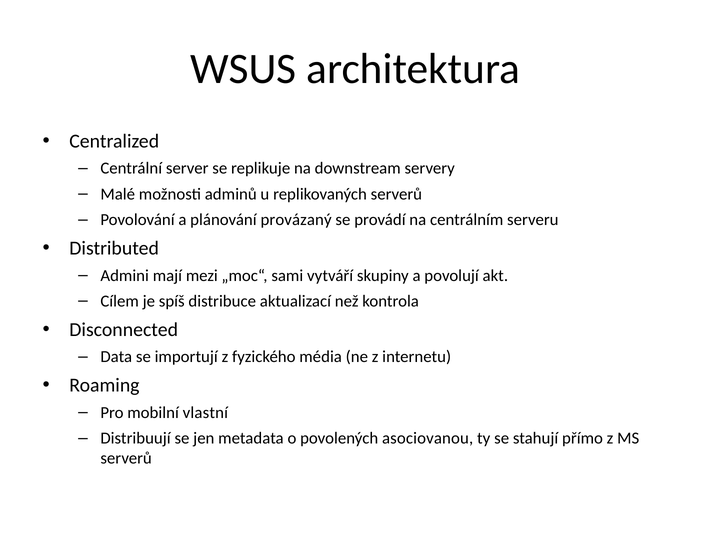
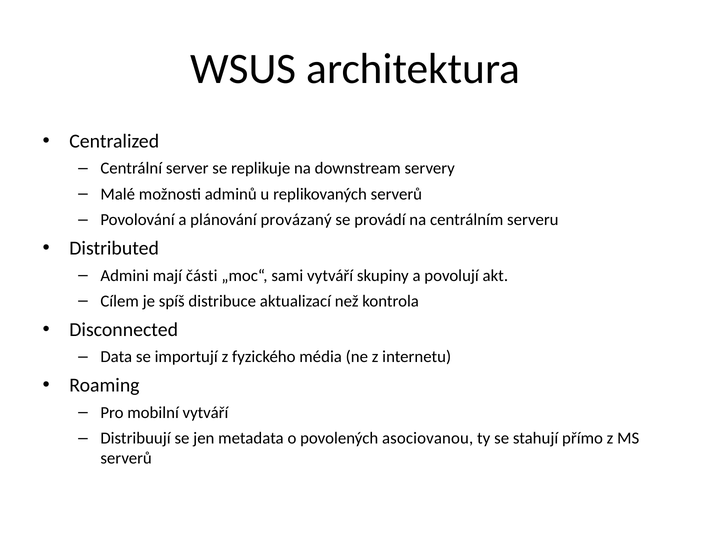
mezi: mezi -> části
mobilní vlastní: vlastní -> vytváří
